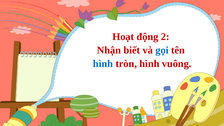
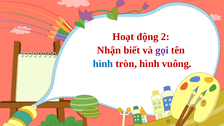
gọi colour: blue -> purple
